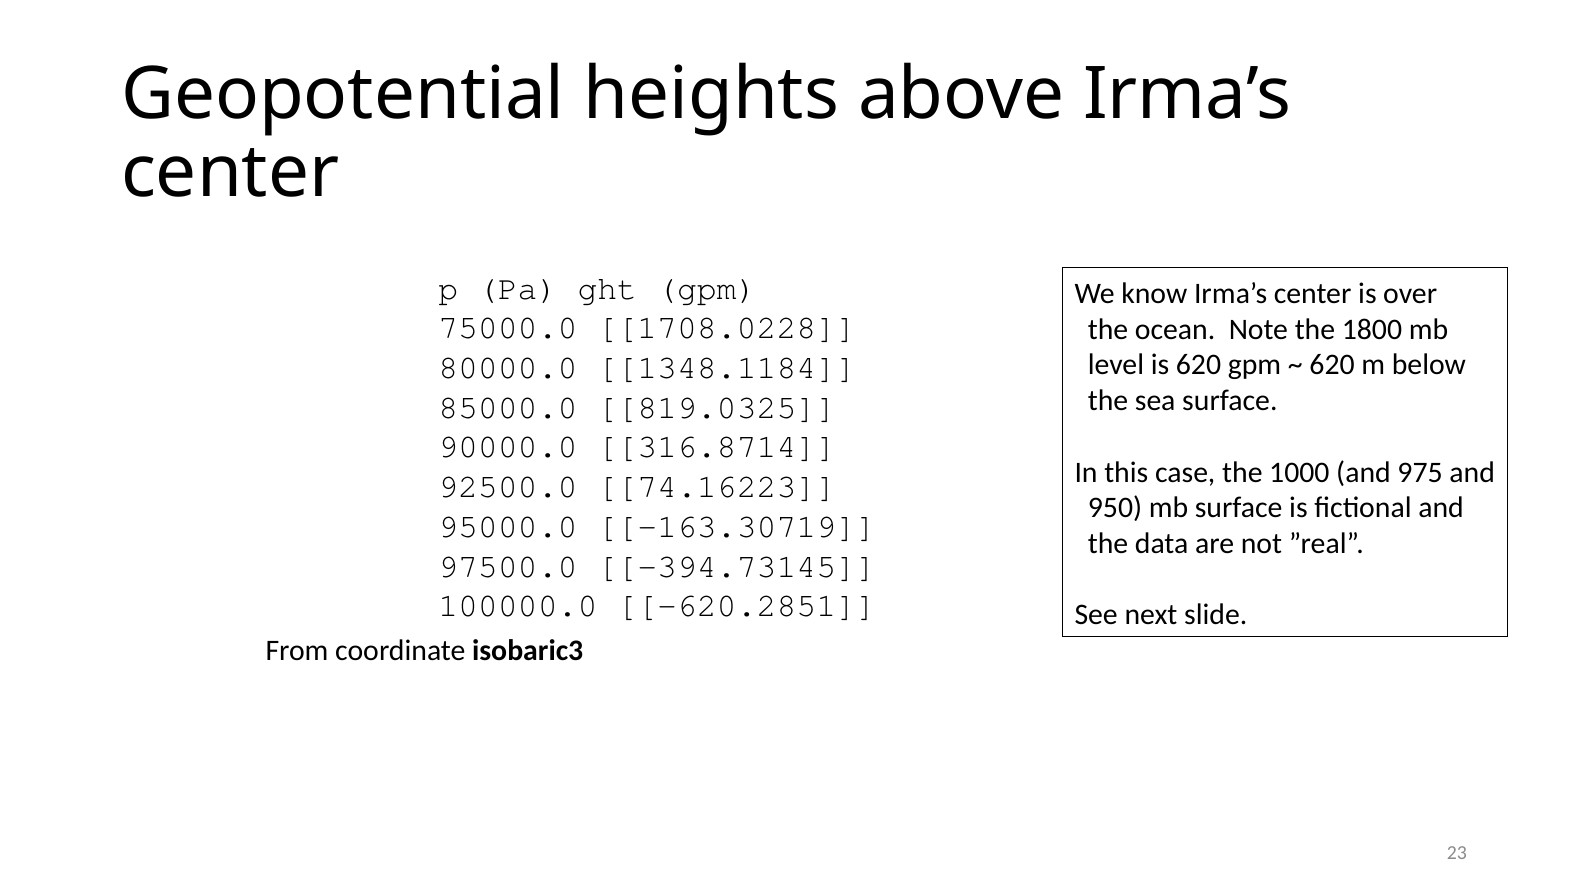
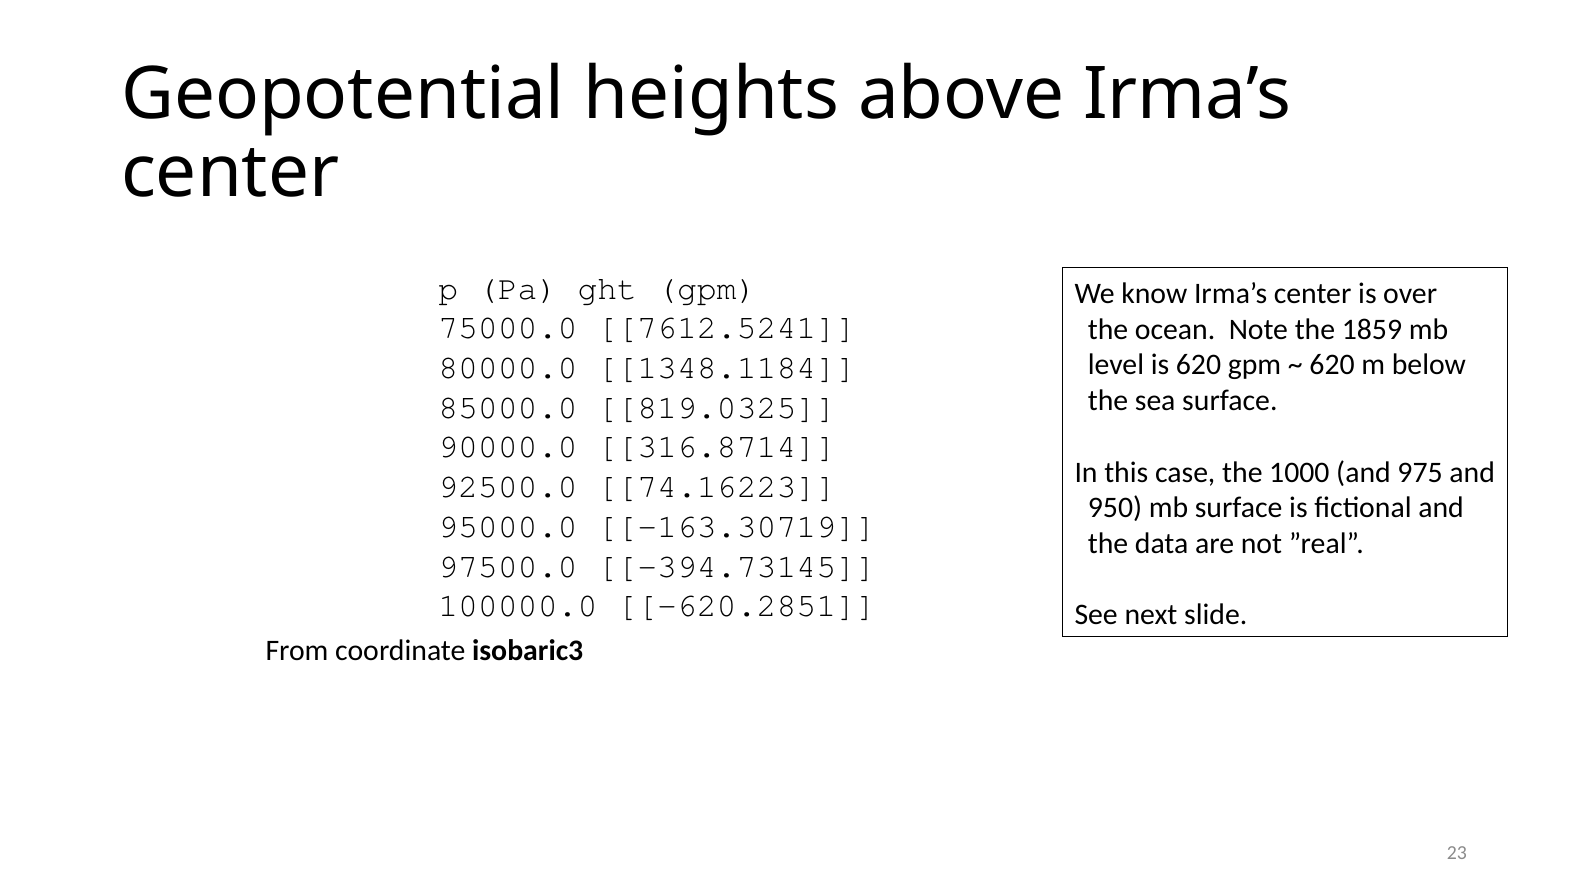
1708.0228: 1708.0228 -> 7612.5241
1800: 1800 -> 1859
